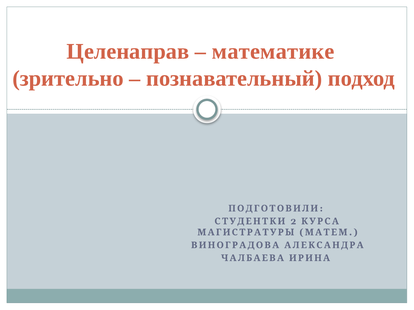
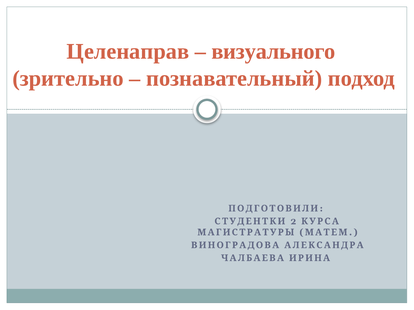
математике: математике -> визуального
